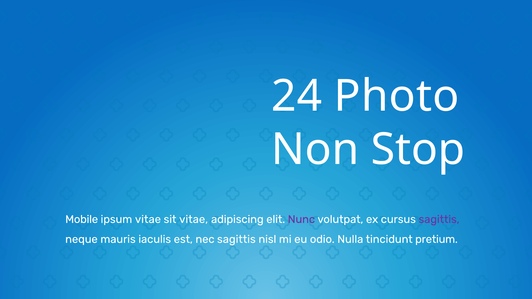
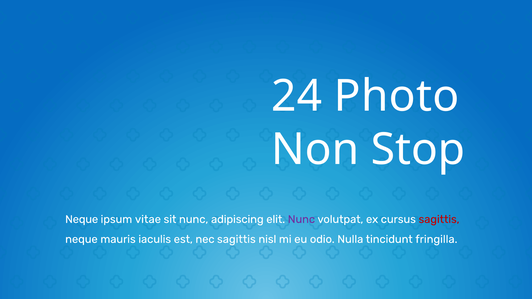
Mobile at (82, 219): Mobile -> Neque
sit vitae: vitae -> nunc
sagittis at (439, 219) colour: purple -> red
pretium: pretium -> fringilla
